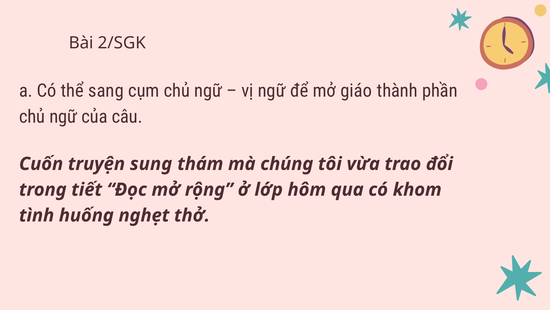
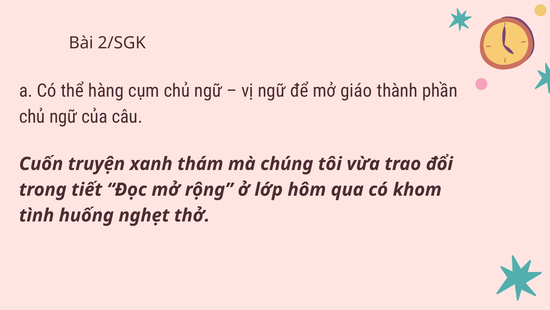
sang: sang -> hàng
sung: sung -> xanh
